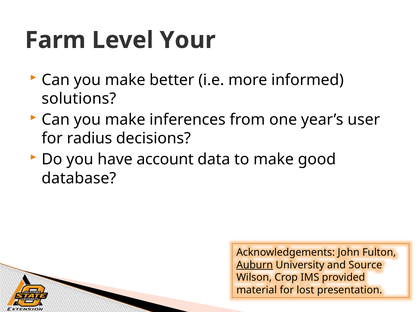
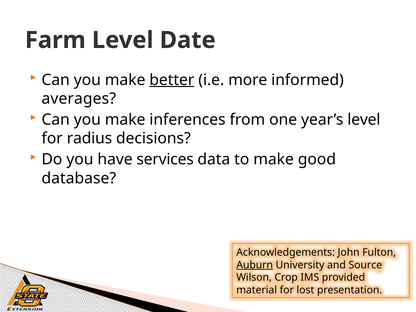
Your: Your -> Date
better underline: none -> present
solutions: solutions -> averages
year’s user: user -> level
account: account -> services
